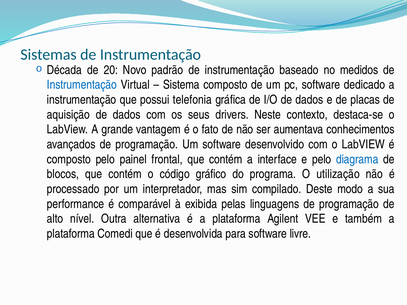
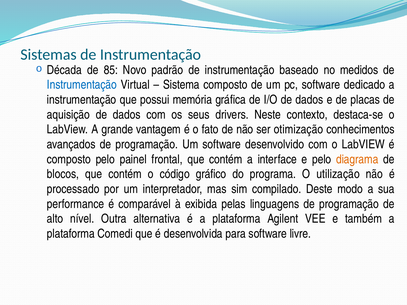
20: 20 -> 85
telefonia: telefonia -> memória
aumentava: aumentava -> otimização
diagrama colour: blue -> orange
